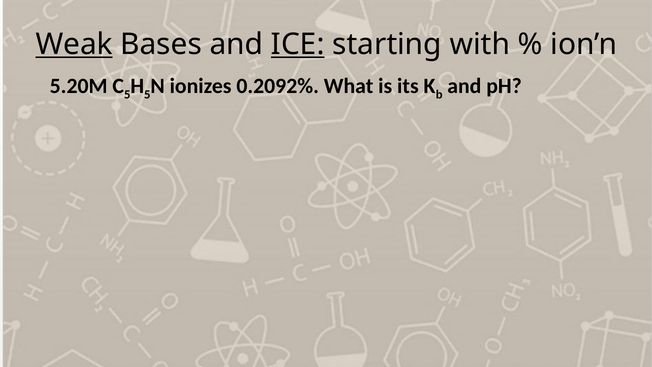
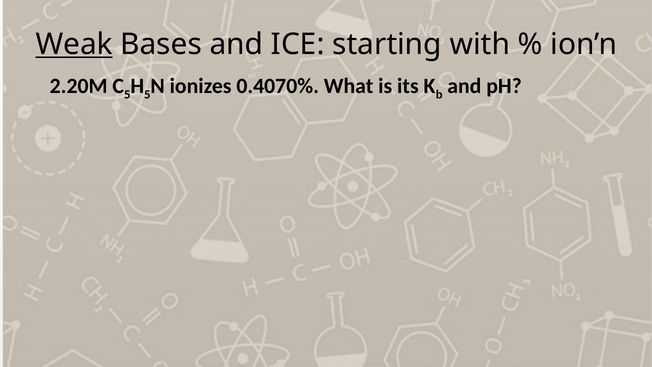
ICE underline: present -> none
5.20M: 5.20M -> 2.20M
0.2092%: 0.2092% -> 0.4070%
